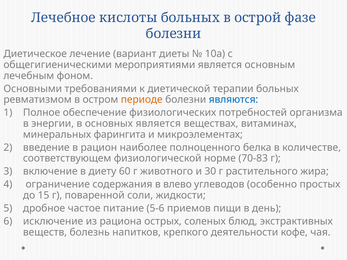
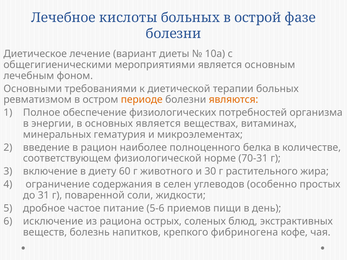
являются colour: blue -> orange
фарингита: фарингита -> гематурия
70-83: 70-83 -> 70-31
влево: влево -> селен
15: 15 -> 31
деятельности: деятельности -> фибриногена
